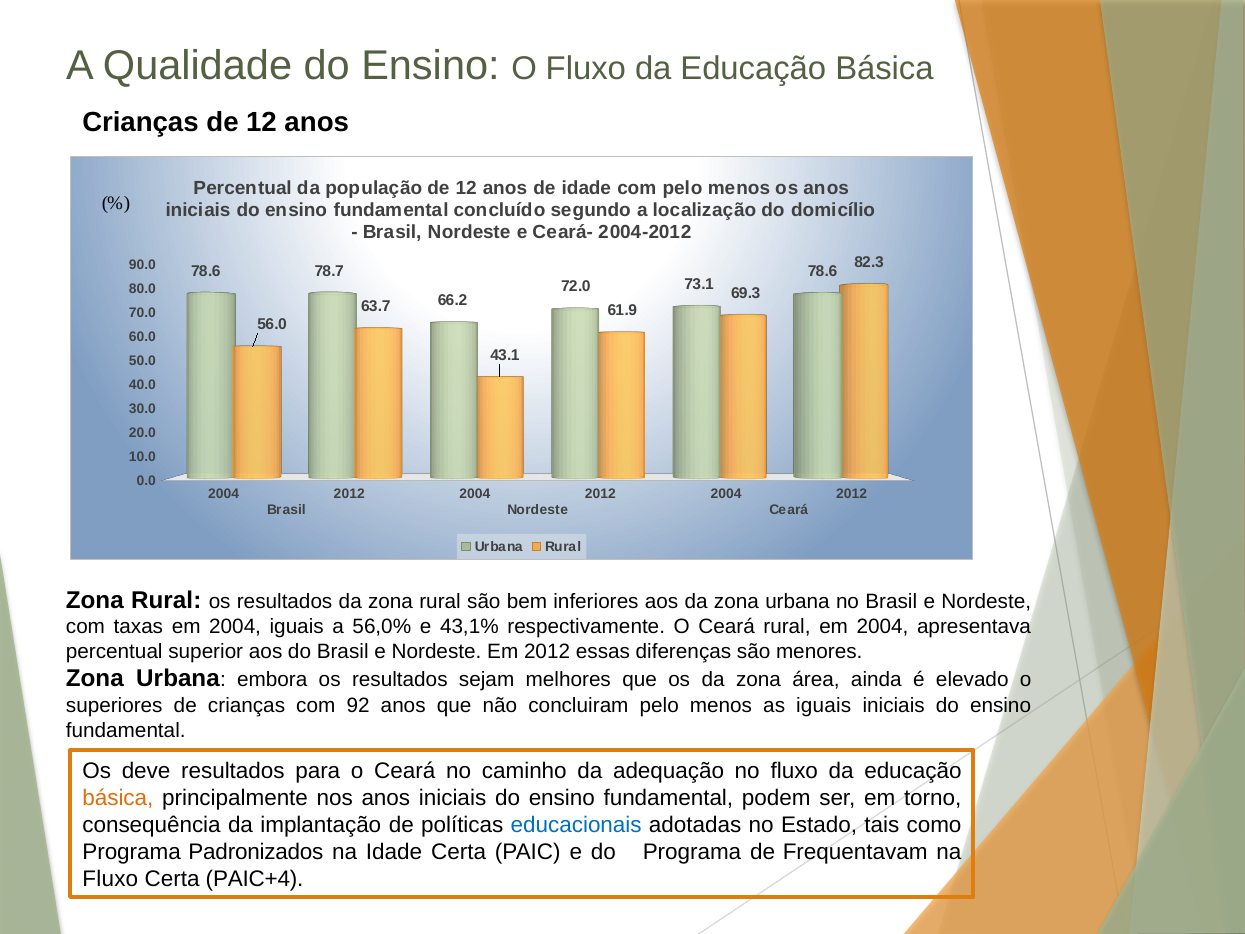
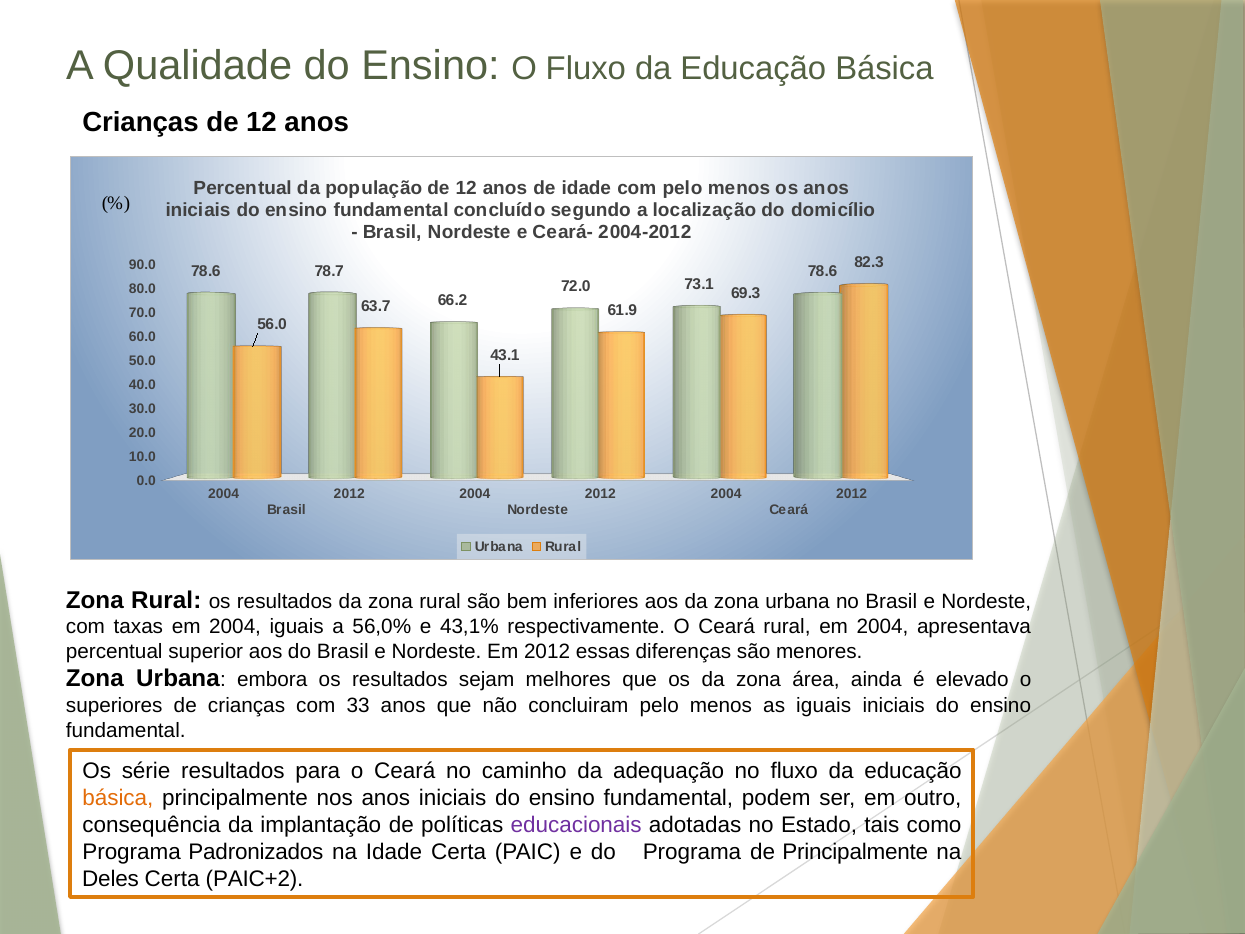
92: 92 -> 33
deve: deve -> série
torno: torno -> outro
educacionais colour: blue -> purple
de Frequentavam: Frequentavam -> Principalmente
Fluxo at (110, 879): Fluxo -> Deles
PAIC+4: PAIC+4 -> PAIC+2
